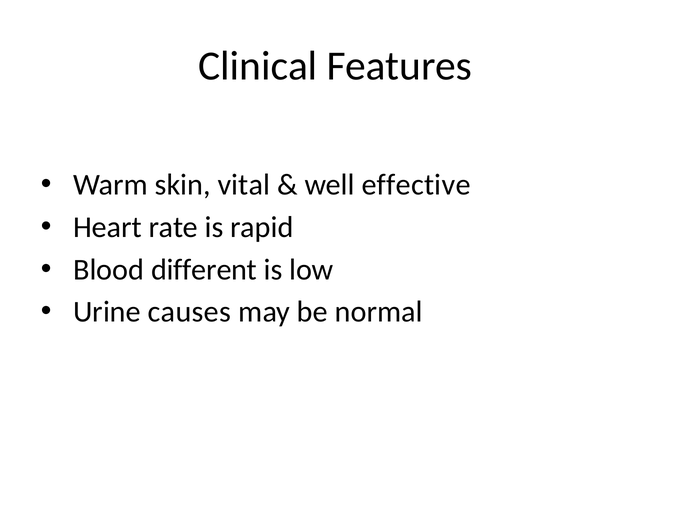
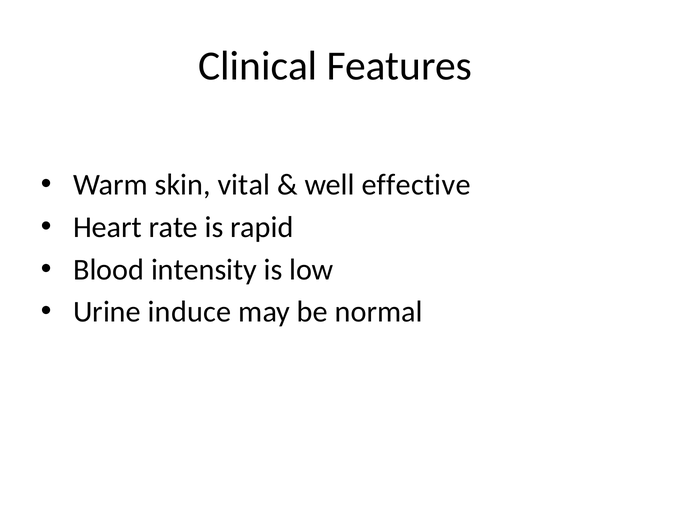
different: different -> intensity
causes: causes -> induce
